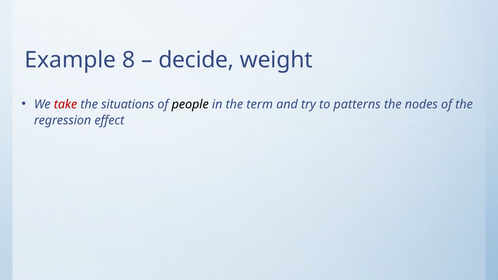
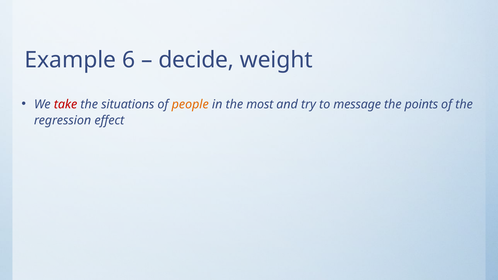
8: 8 -> 6
people colour: black -> orange
term: term -> most
patterns: patterns -> message
nodes: nodes -> points
